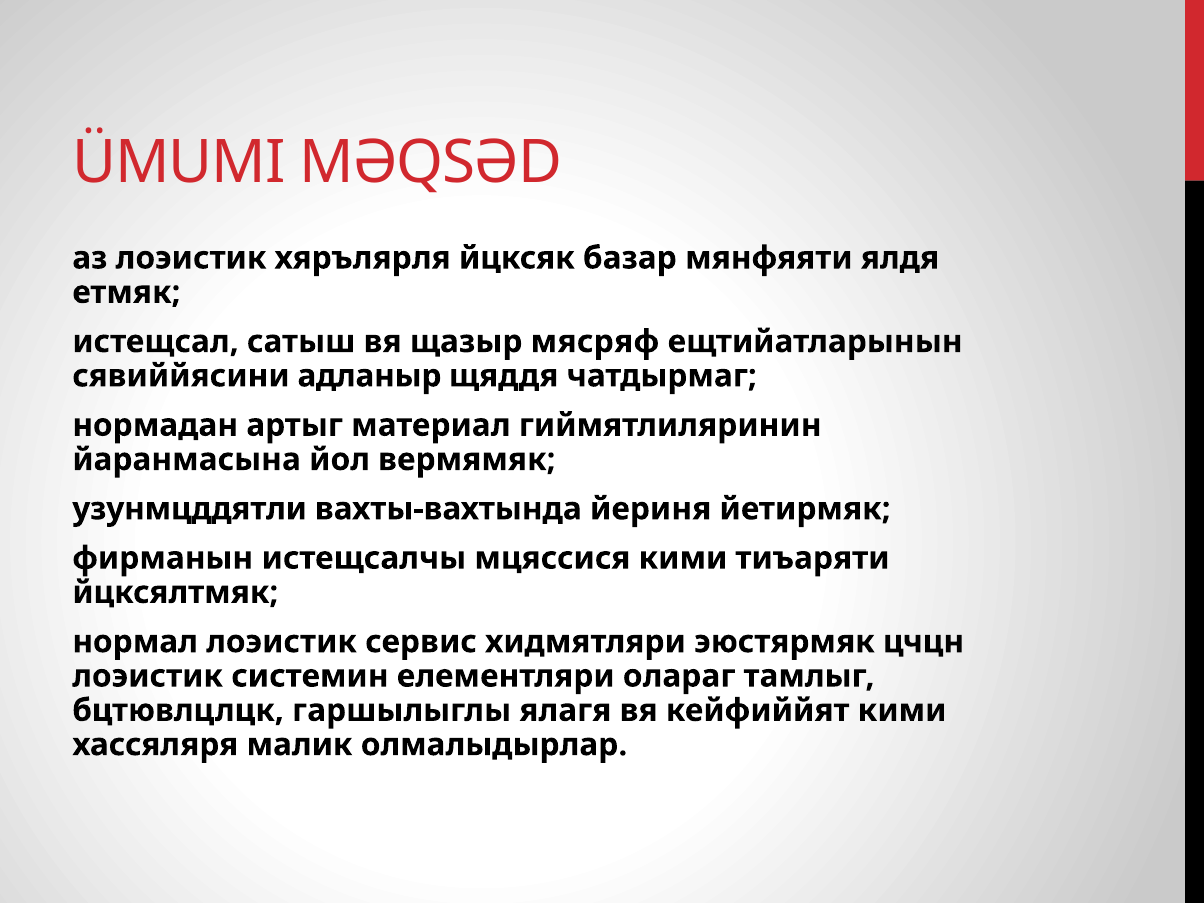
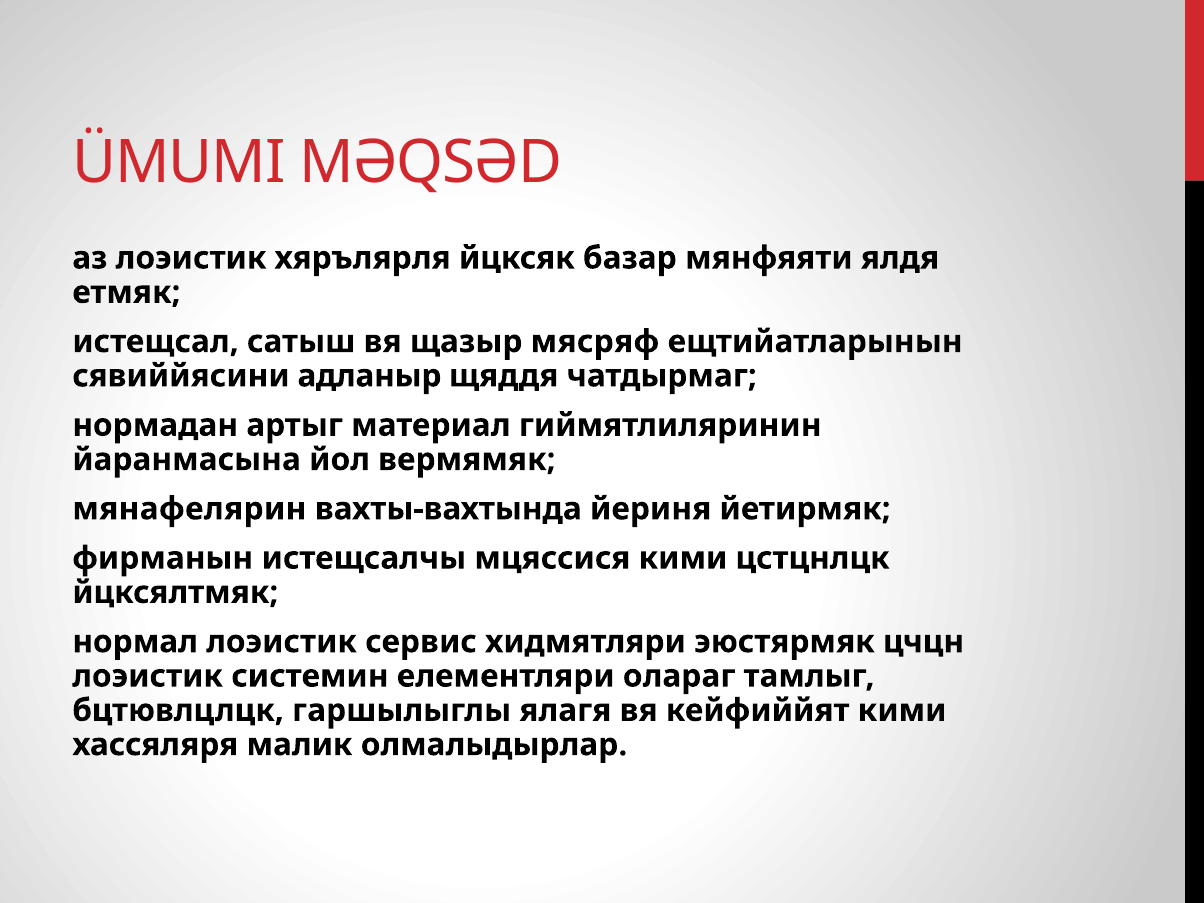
узунмцддятли: узунмцддятли -> мянафелярин
тиъаряти: тиъаряти -> цстцнлцк
